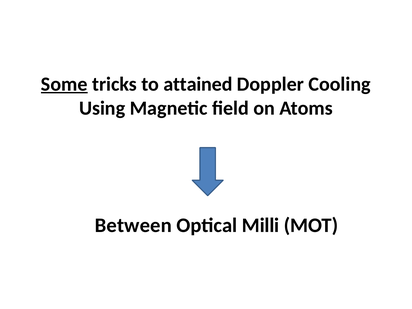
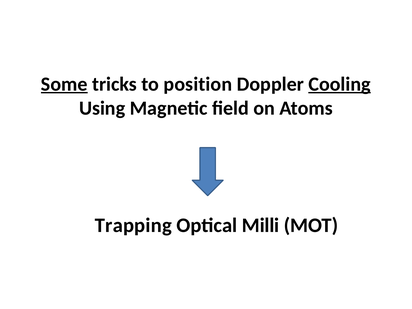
attained: attained -> position
Cooling underline: none -> present
Between: Between -> Trapping
